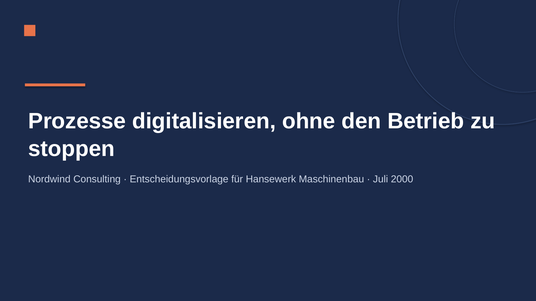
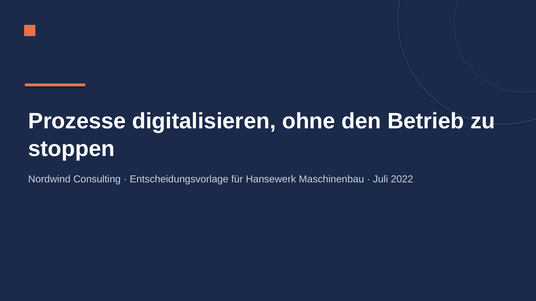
2000: 2000 -> 2022
